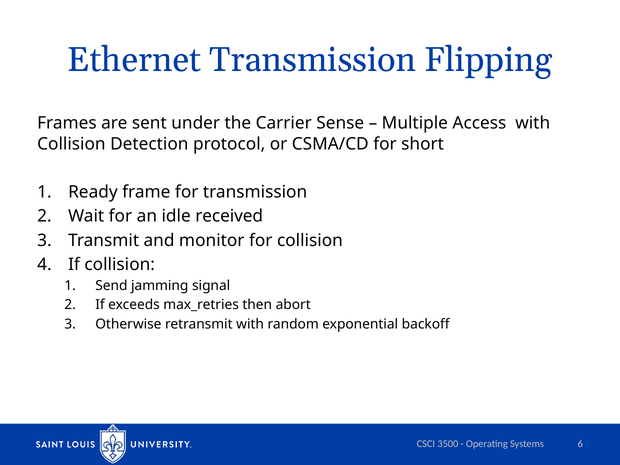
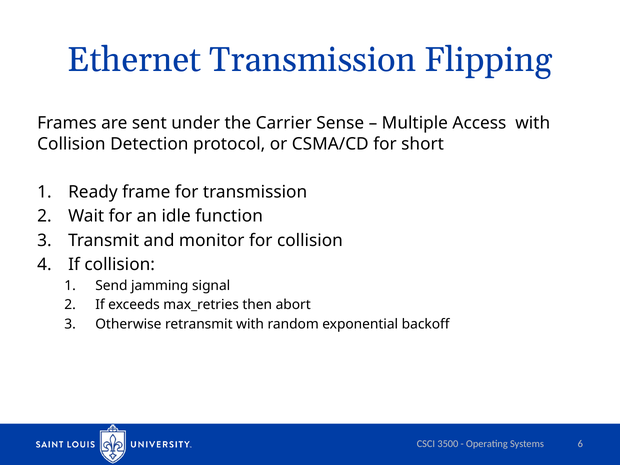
received: received -> function
